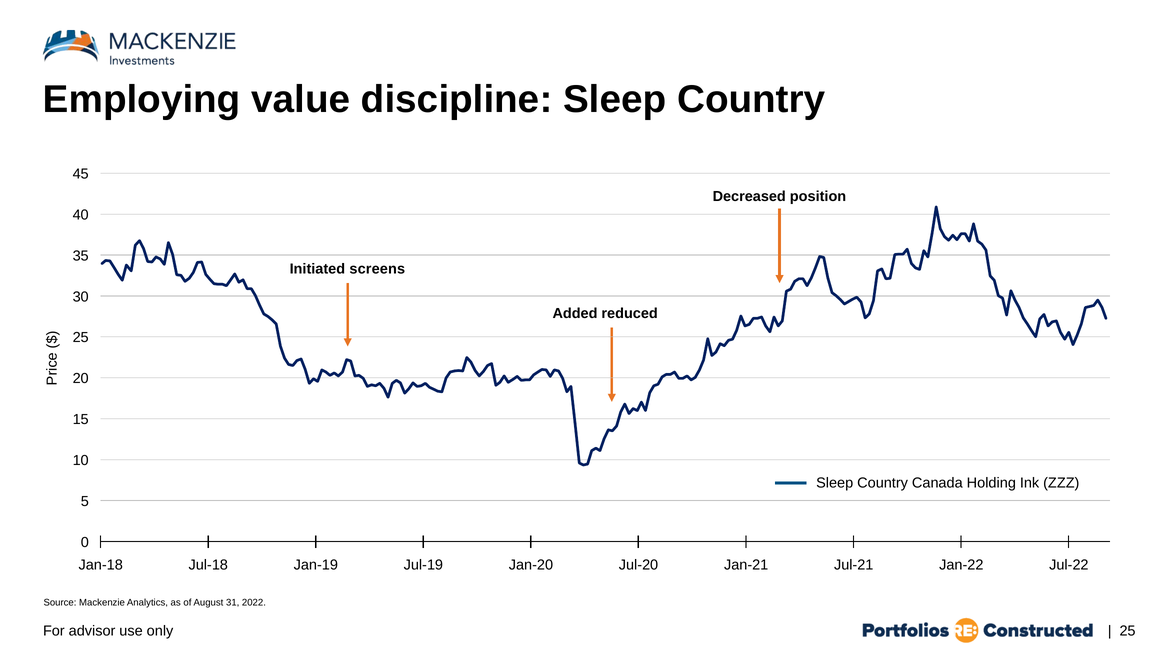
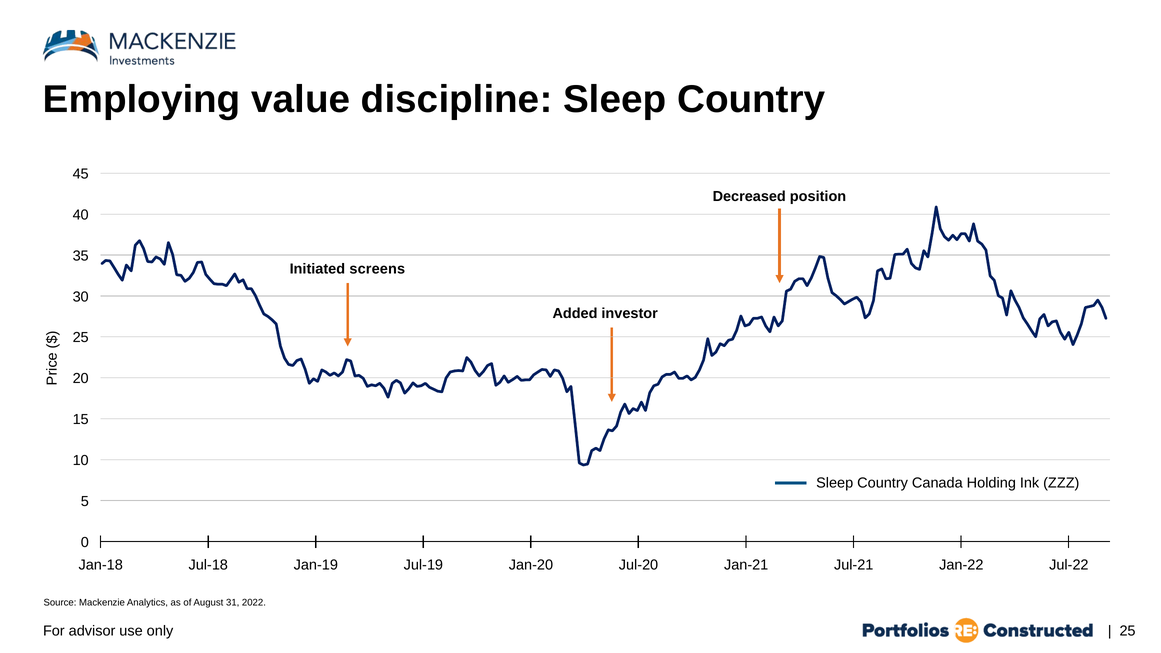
reduced: reduced -> investor
